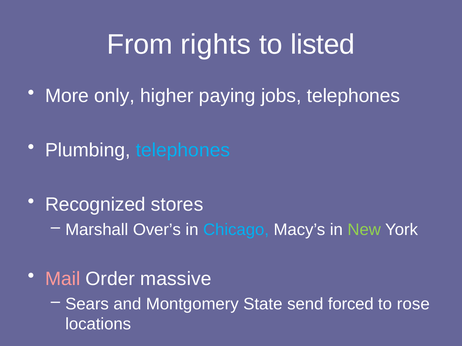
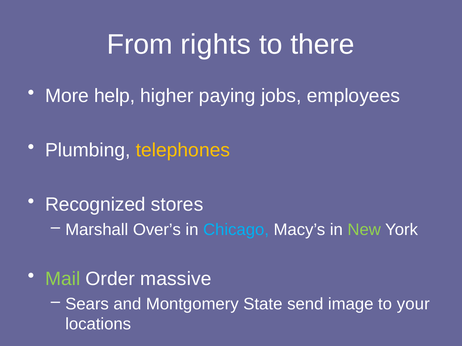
listed: listed -> there
only: only -> help
jobs telephones: telephones -> employees
telephones at (183, 150) colour: light blue -> yellow
Mail colour: pink -> light green
forced: forced -> image
rose: rose -> your
